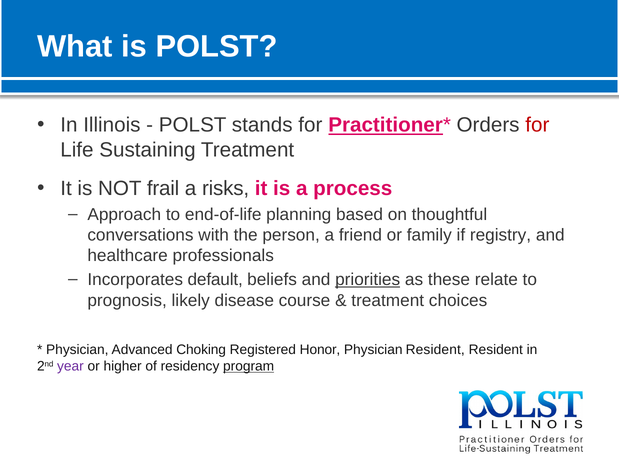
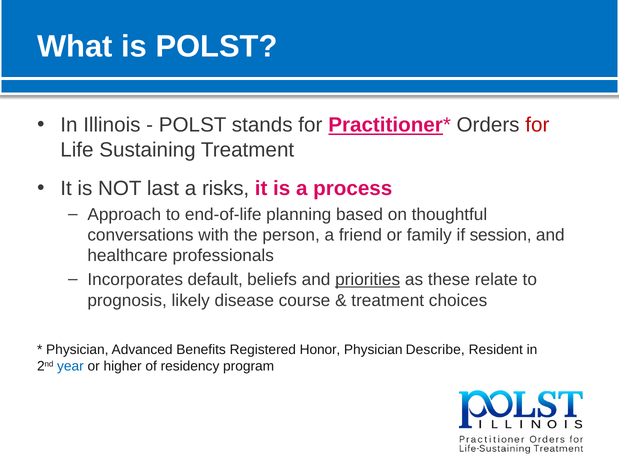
frail: frail -> last
registry: registry -> session
Choking: Choking -> Benefits
Physician Resident: Resident -> Describe
year colour: purple -> blue
program at (249, 367) underline: present -> none
